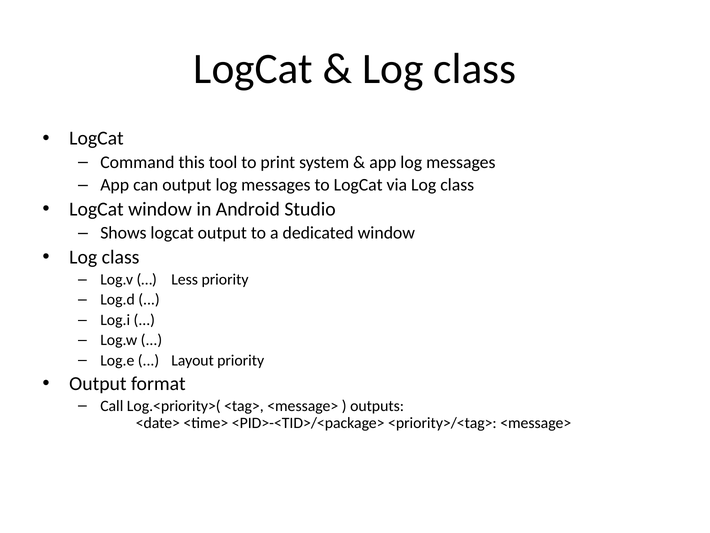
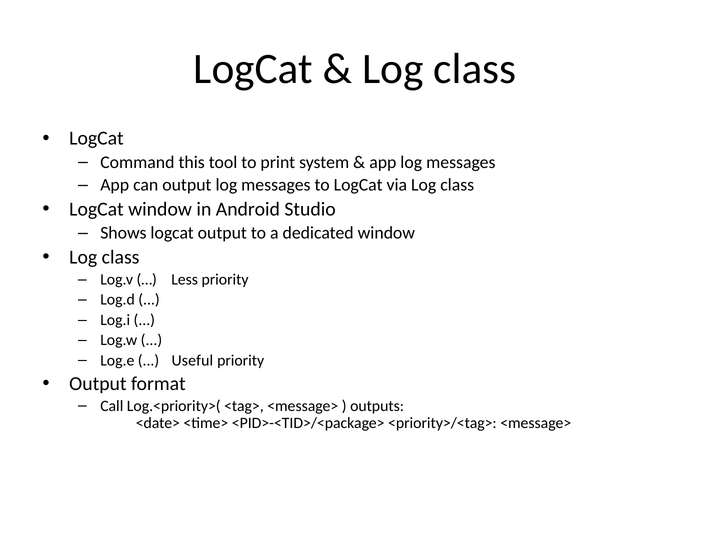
Layout: Layout -> Useful
